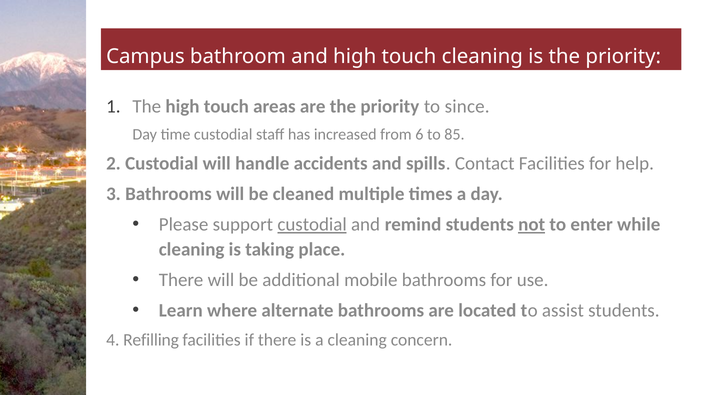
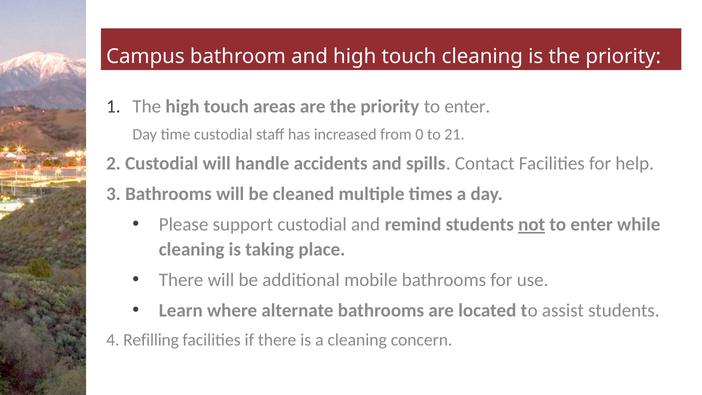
priority to since: since -> enter
6: 6 -> 0
85: 85 -> 21
custodial at (312, 224) underline: present -> none
